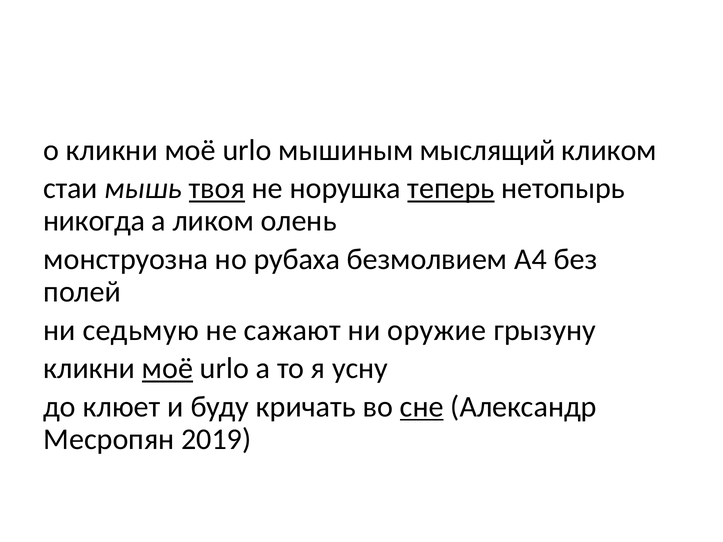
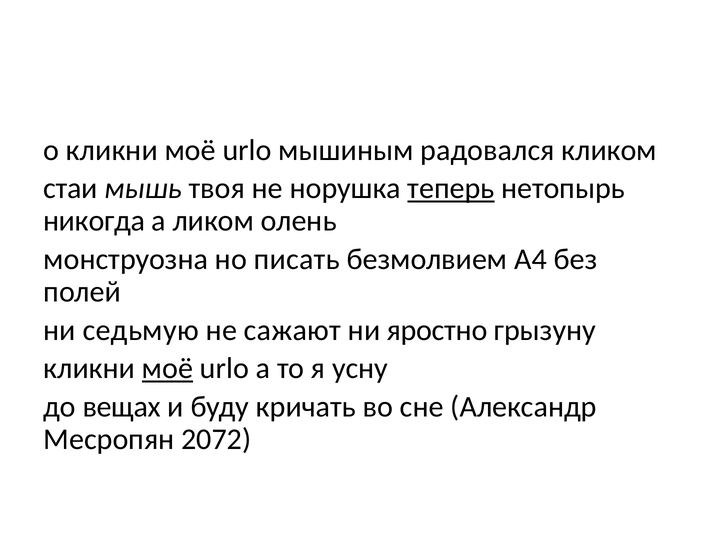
мыслящий: мыслящий -> радовался
твоя underline: present -> none
рубаха: рубаха -> писать
оружие: оружие -> яростно
клюет: клюет -> вещах
сне underline: present -> none
2019: 2019 -> 2072
